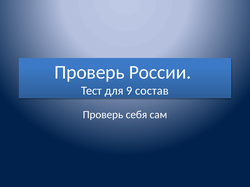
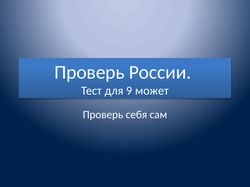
состав: состав -> может
